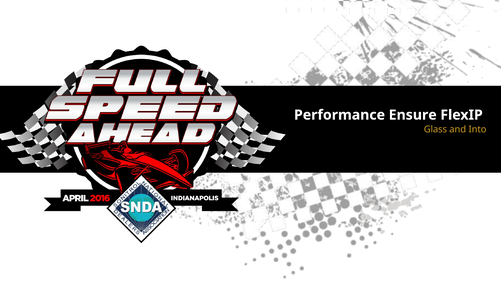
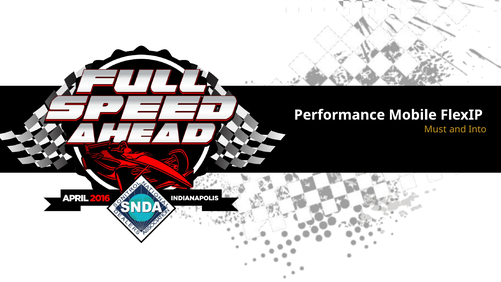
Ensure: Ensure -> Mobile
Glass: Glass -> Must
